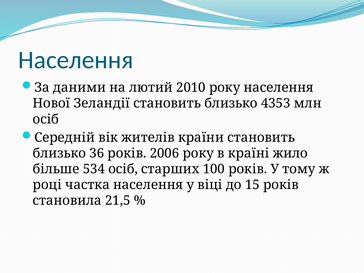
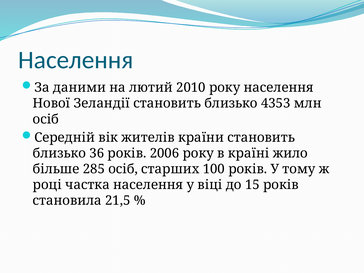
534: 534 -> 285
